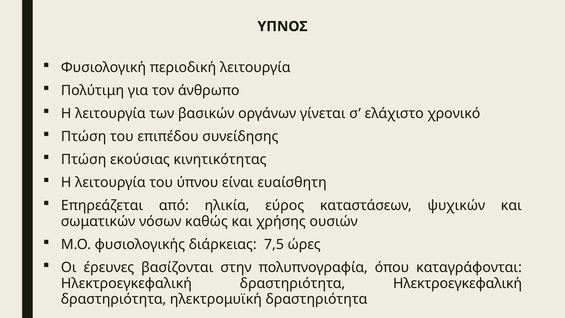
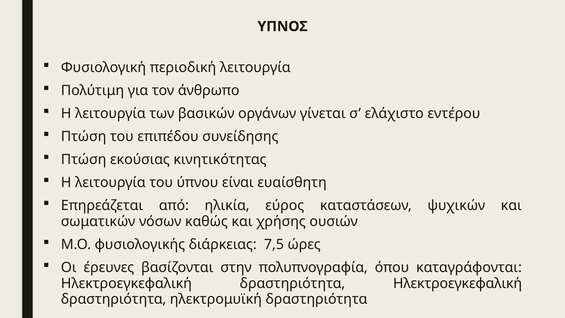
χρονικό: χρονικό -> εντέρου
